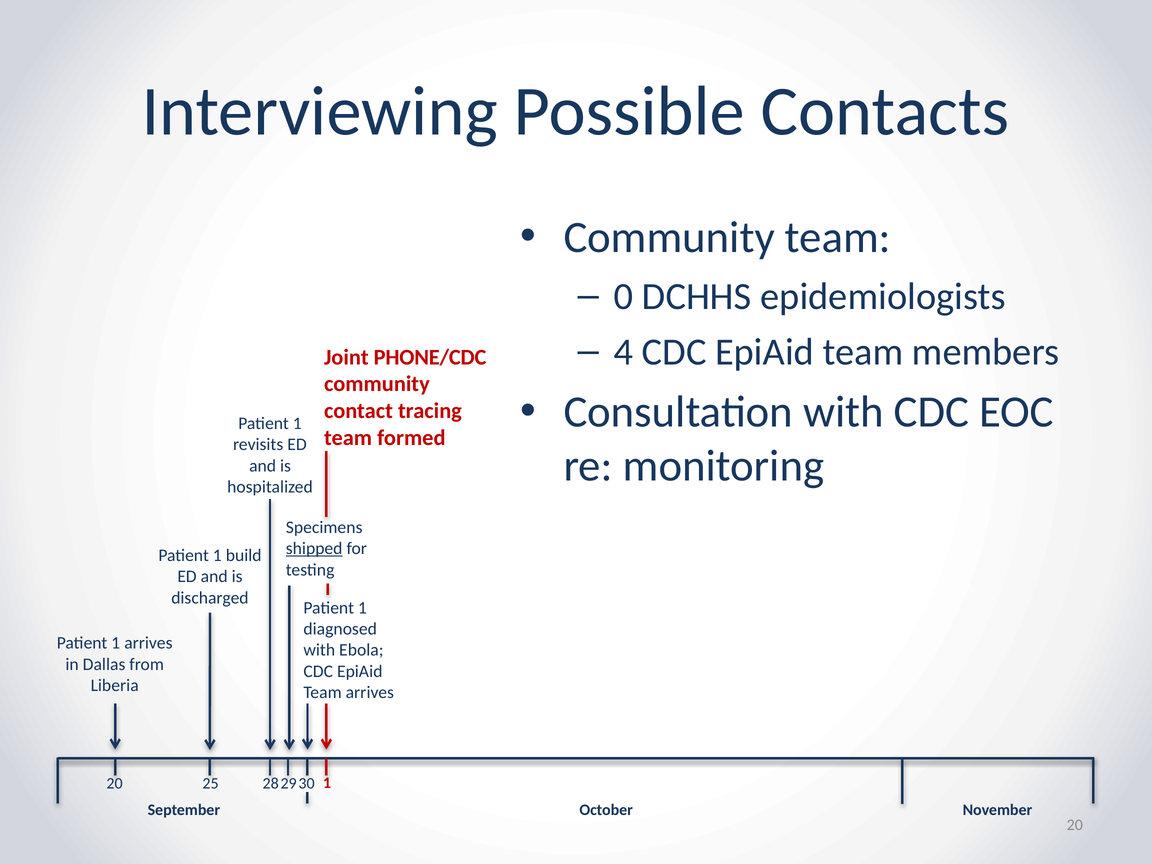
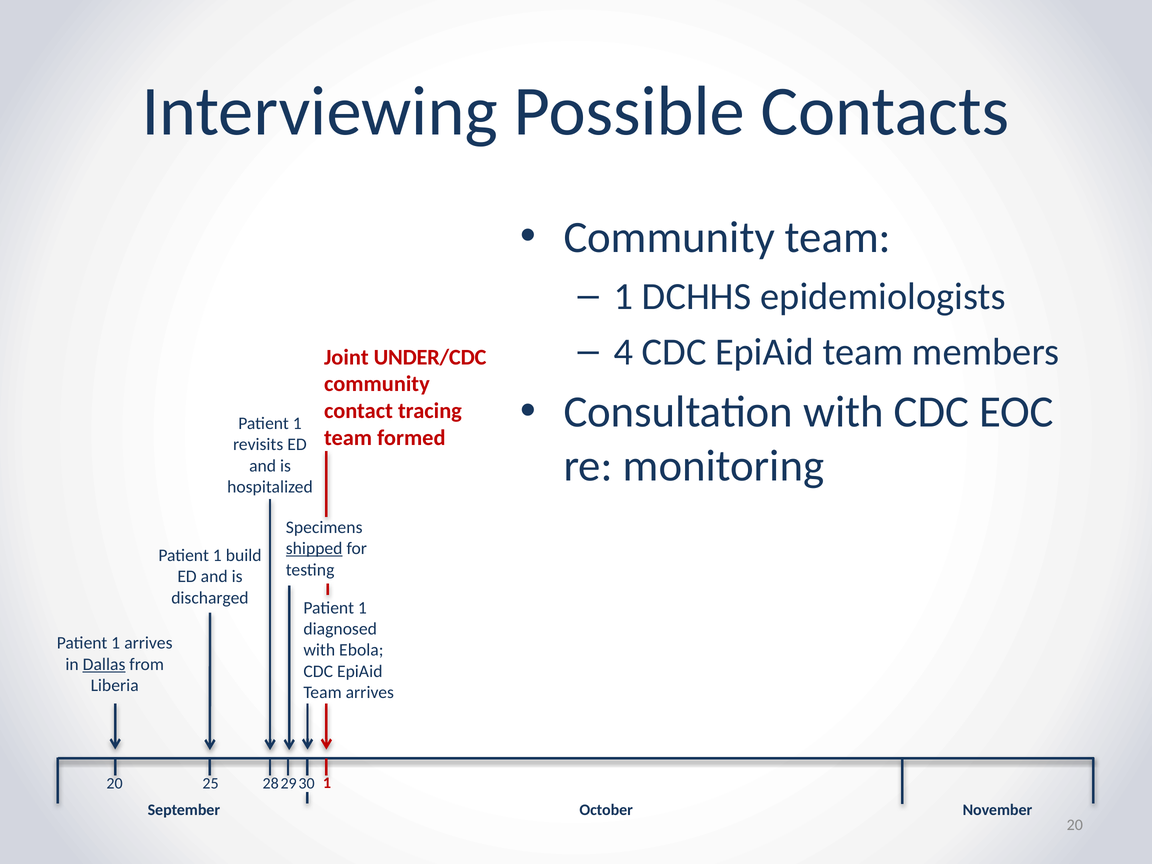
0 at (624, 297): 0 -> 1
PHONE/CDC: PHONE/CDC -> UNDER/CDC
Dallas underline: none -> present
